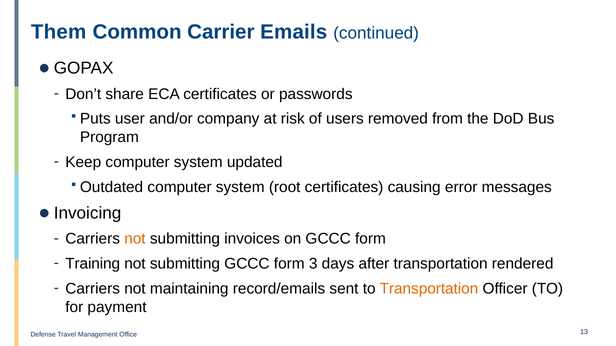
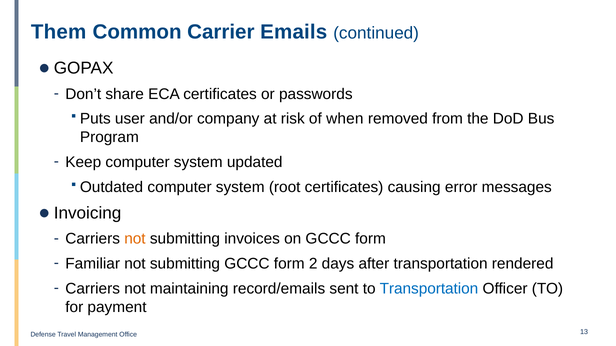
users: users -> when
Training: Training -> Familiar
3: 3 -> 2
Transportation at (429, 289) colour: orange -> blue
